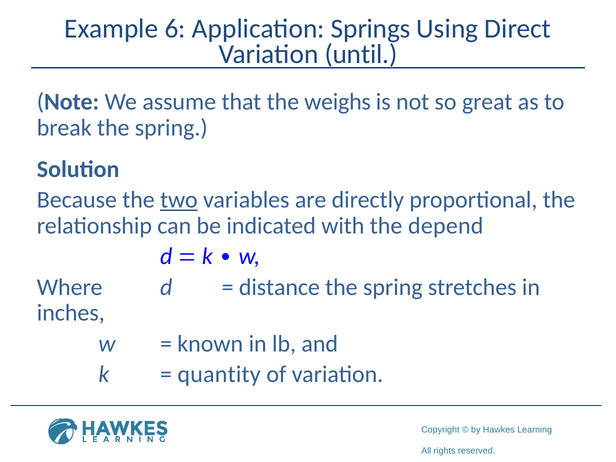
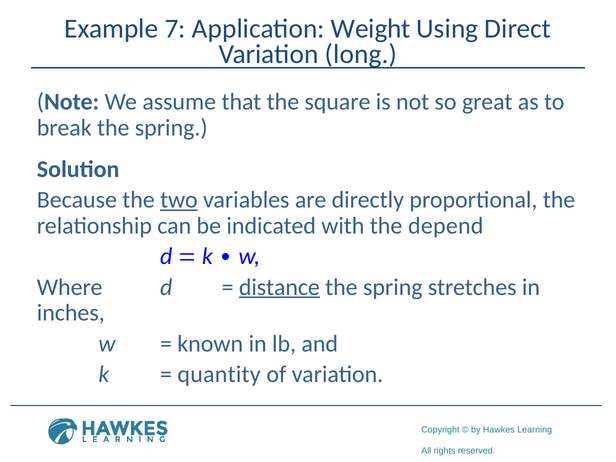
6: 6 -> 7
Springs: Springs -> Weight
until: until -> long
weighs: weighs -> square
distance underline: none -> present
